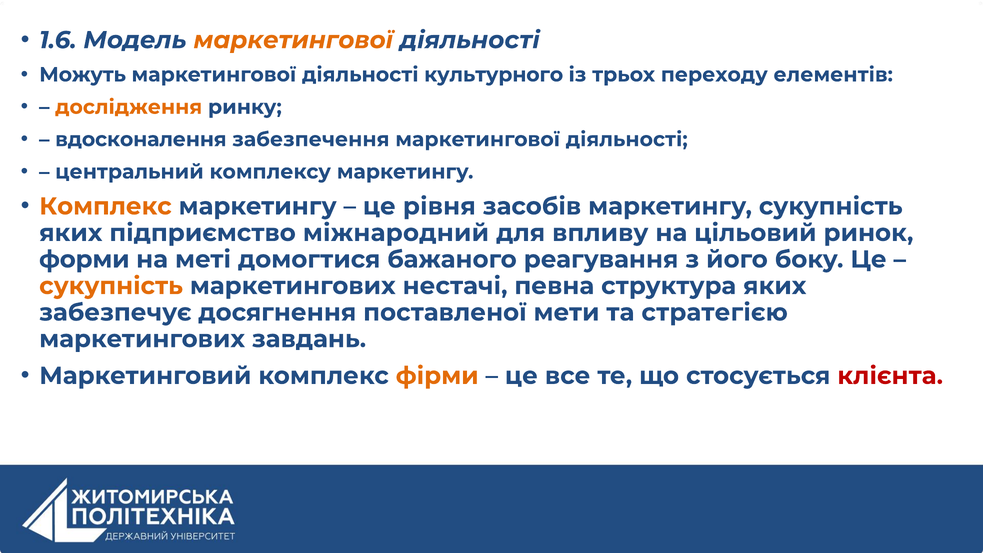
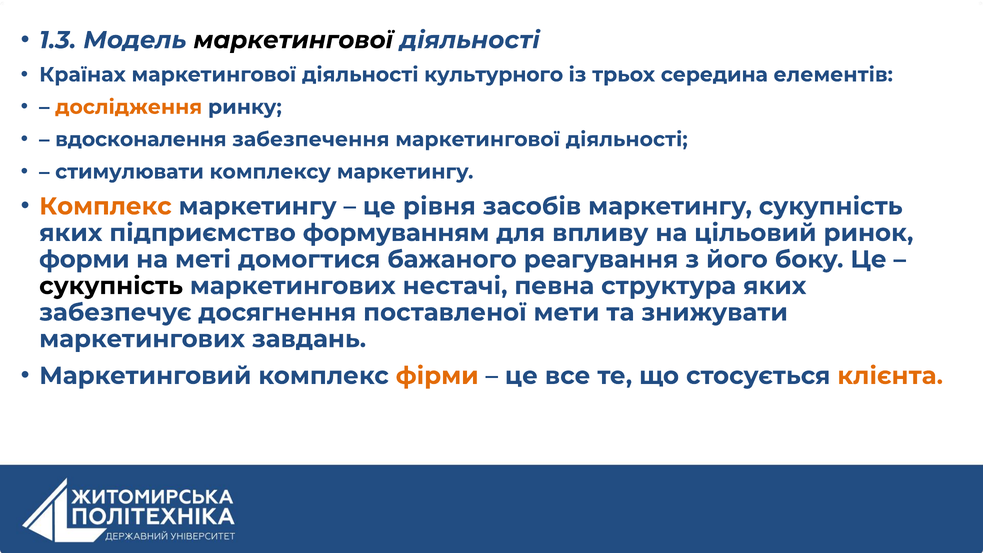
1.6: 1.6 -> 1.3
маркетингової at (293, 40) colour: orange -> black
Можуть: Можуть -> Країнах
переходу: переходу -> середина
центральний: центральний -> стимулювати
міжнародний: міжнародний -> формуванням
сукупність at (111, 286) colour: orange -> black
стратегією: стратегією -> знижувати
клієнта colour: red -> orange
